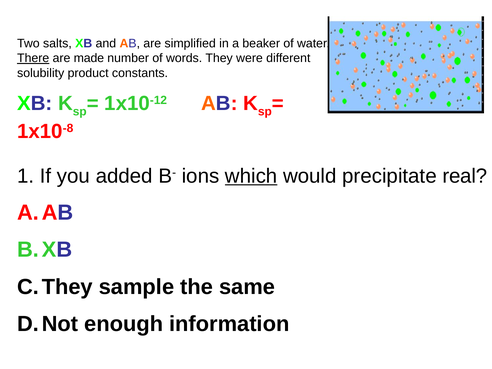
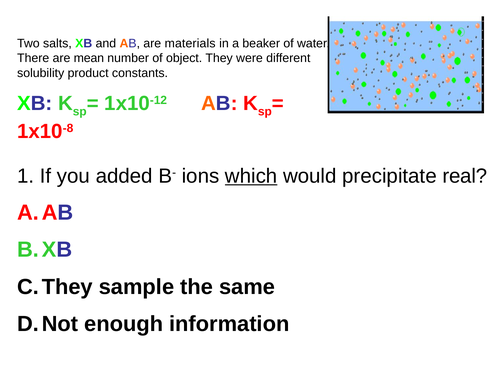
simplified: simplified -> materials
There underline: present -> none
made: made -> mean
words: words -> object
